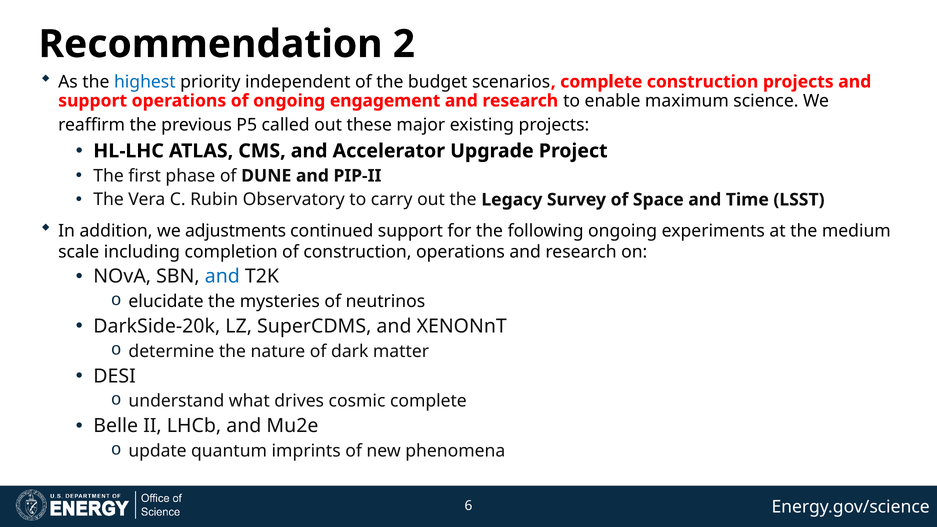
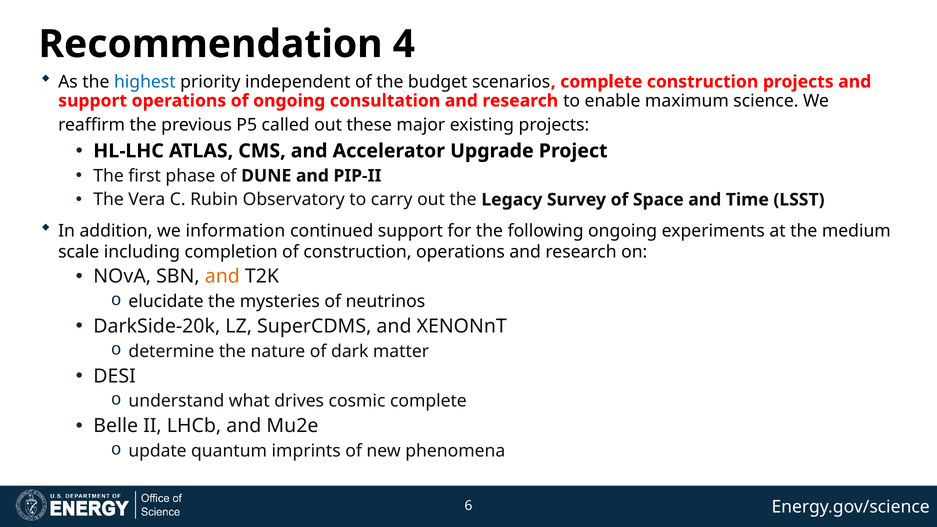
2: 2 -> 4
engagement: engagement -> consultation
adjustments: adjustments -> information
and at (222, 277) colour: blue -> orange
